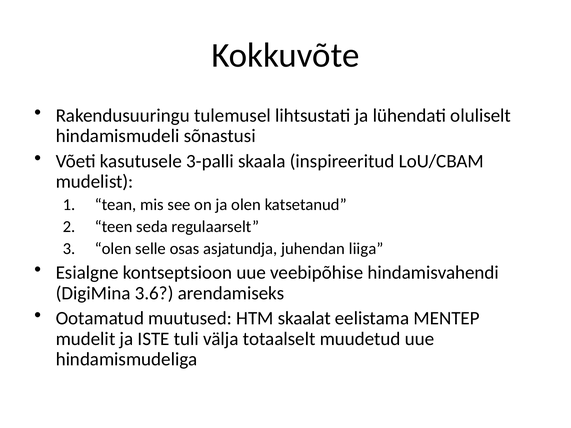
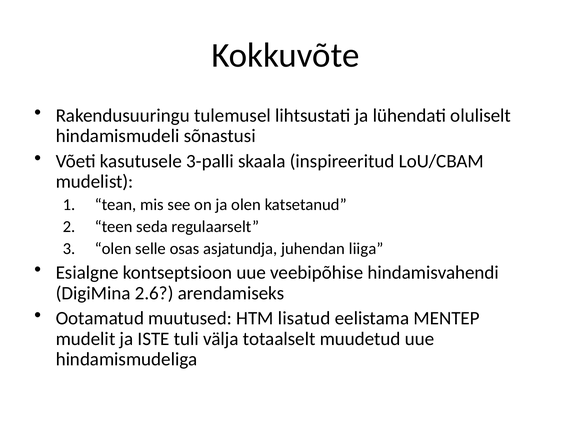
3.6: 3.6 -> 2.6
skaalat: skaalat -> lisatud
